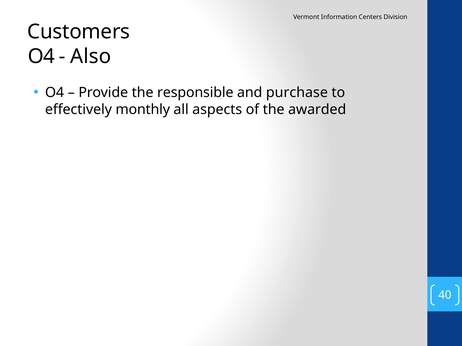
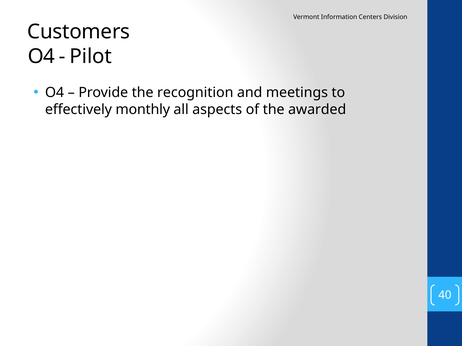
Also: Also -> Pilot
responsible: responsible -> recognition
purchase: purchase -> meetings
